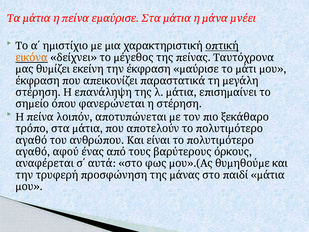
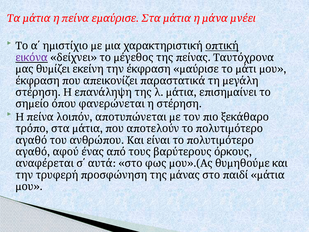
εικόνα colour: orange -> purple
